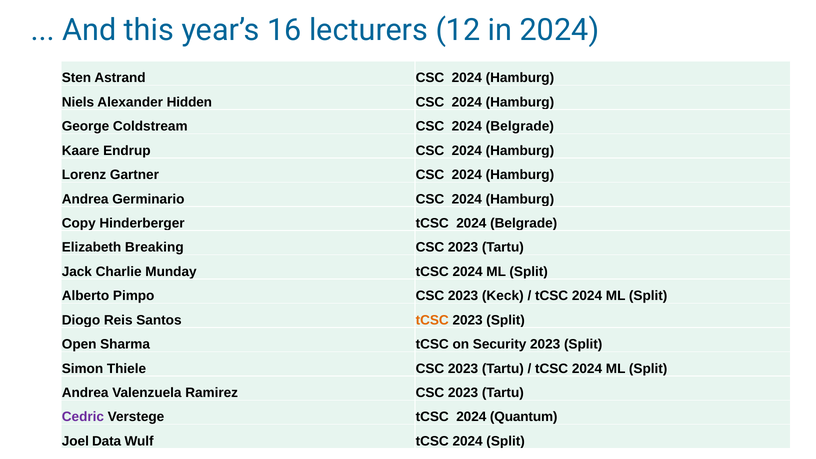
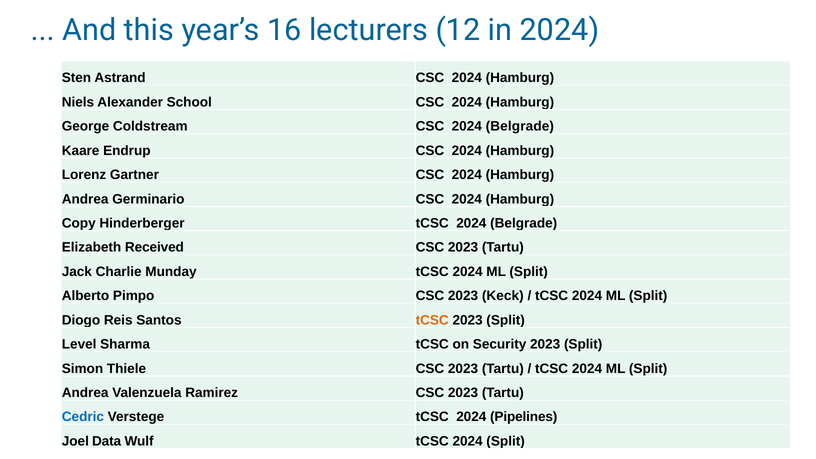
Hidden: Hidden -> School
Breaking: Breaking -> Received
Open: Open -> Level
Cedric colour: purple -> blue
Quantum: Quantum -> Pipelines
